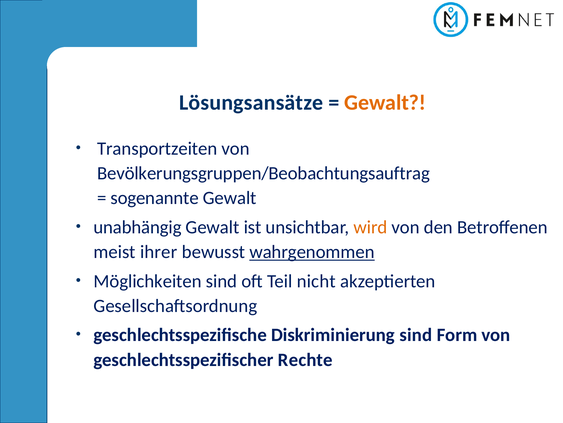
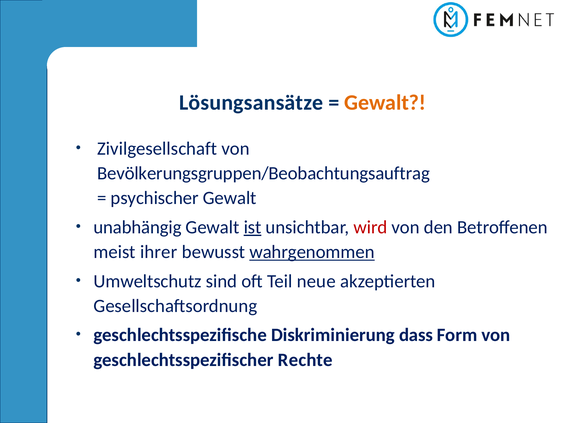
Transportzeiten: Transportzeiten -> Zivilgesellschaft
sogenannte: sogenannte -> psychischer
ist underline: none -> present
wird colour: orange -> red
Möglichkeiten: Möglichkeiten -> Umweltschutz
nicht: nicht -> neue
Diskriminierung sind: sind -> dass
